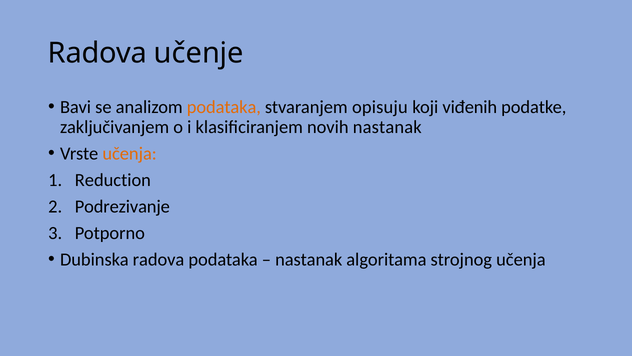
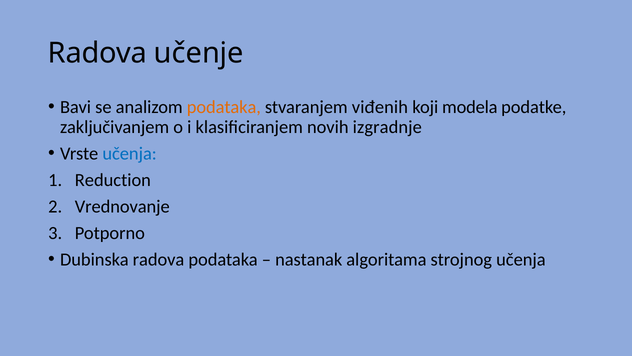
opisuju: opisuju -> viđenih
viđenih: viđenih -> modela
novih nastanak: nastanak -> izgradnje
učenja at (130, 153) colour: orange -> blue
Podrezivanje: Podrezivanje -> Vrednovanje
